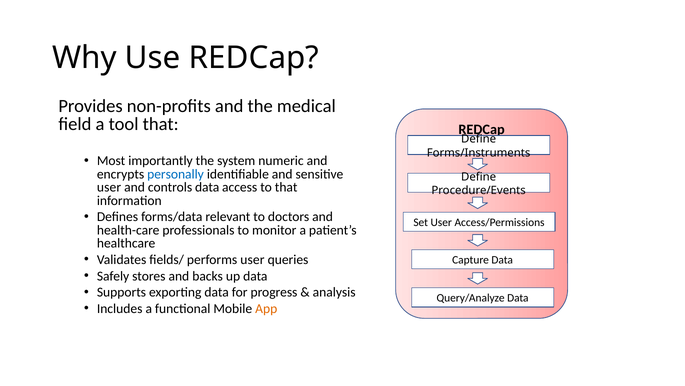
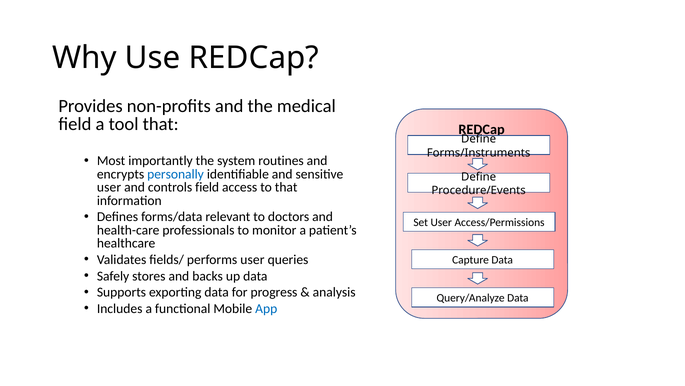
numeric: numeric -> routines
controls data: data -> field
App colour: orange -> blue
